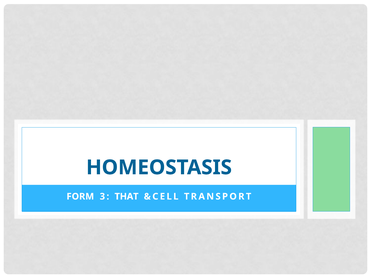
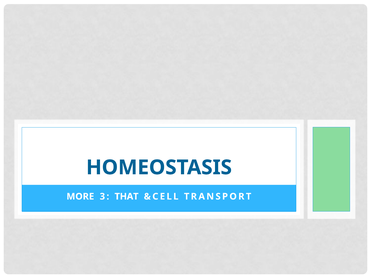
FORM: FORM -> MORE
